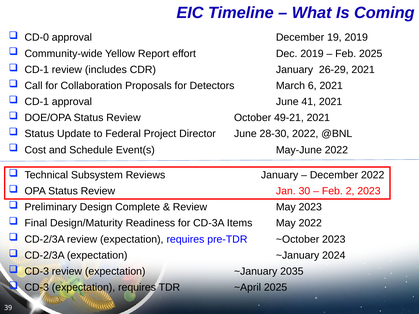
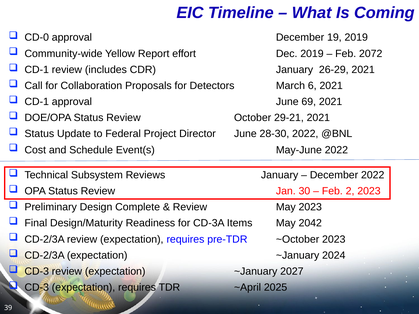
Feb 2025: 2025 -> 2072
41: 41 -> 69
49-21: 49-21 -> 29-21
May 2022: 2022 -> 2042
2035: 2035 -> 2027
